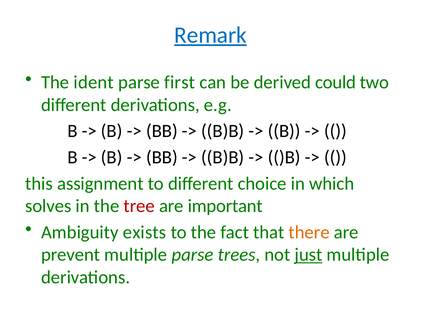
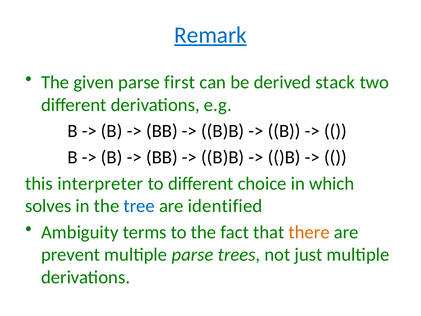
ident: ident -> given
could: could -> stack
assignment: assignment -> interpreter
tree colour: red -> blue
important: important -> identified
exists: exists -> terms
just underline: present -> none
